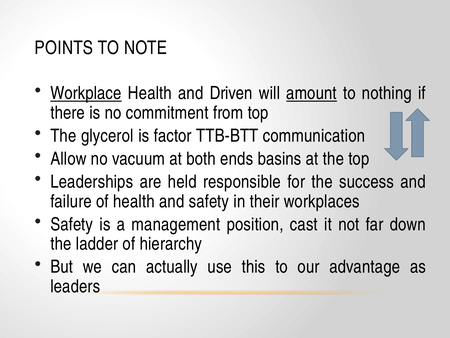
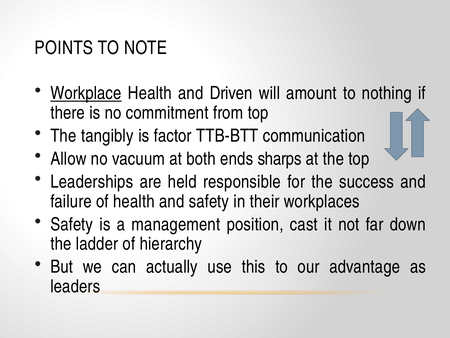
amount underline: present -> none
glycerol: glycerol -> tangibly
basins: basins -> sharps
